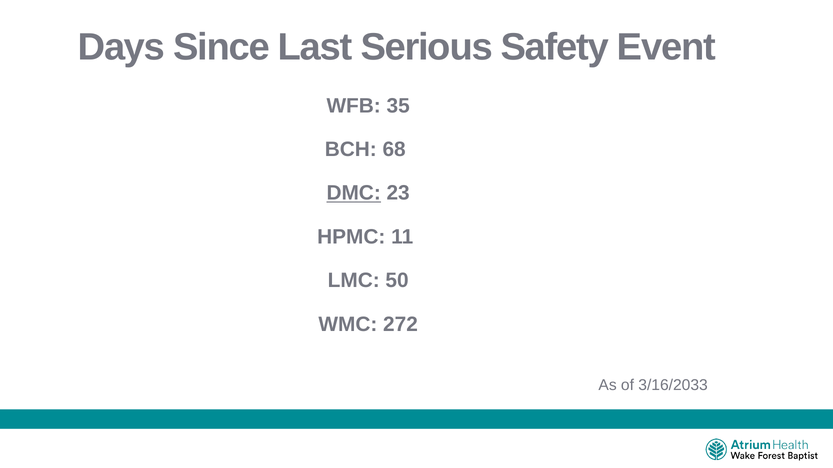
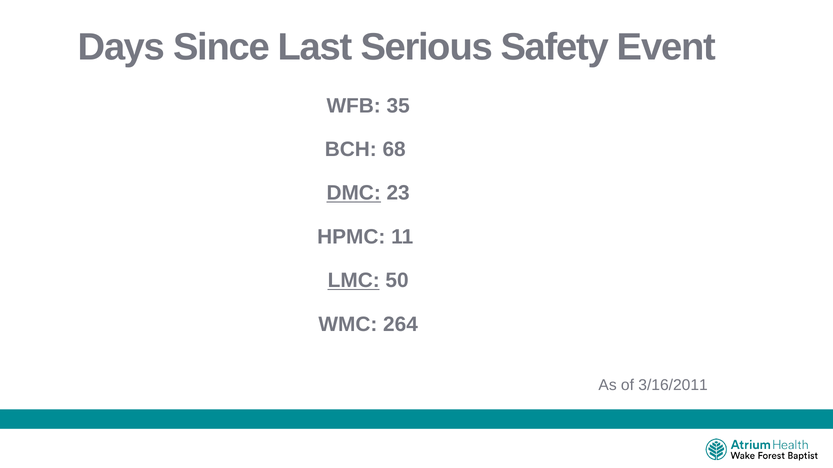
LMC underline: none -> present
272: 272 -> 264
3/16/2033: 3/16/2033 -> 3/16/2011
